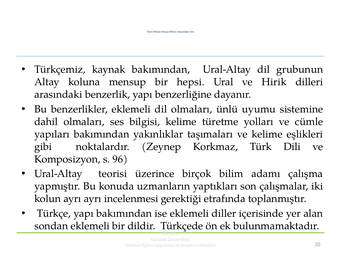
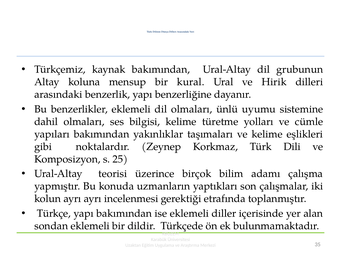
hepsi: hepsi -> kural
96: 96 -> 25
